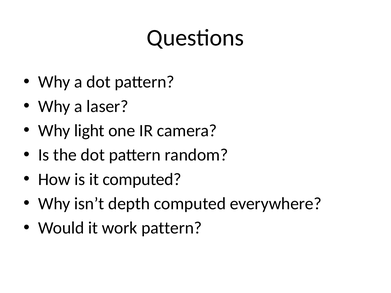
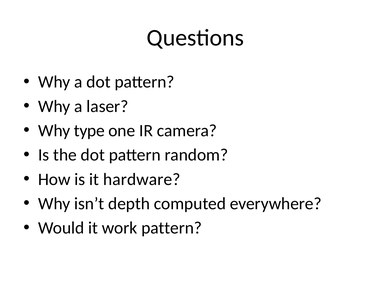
light: light -> type
it computed: computed -> hardware
